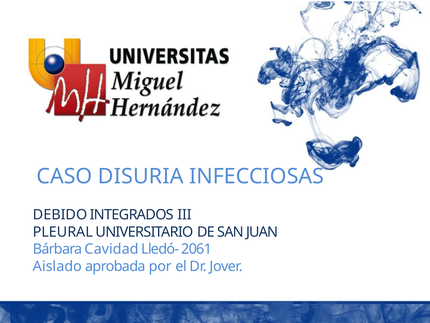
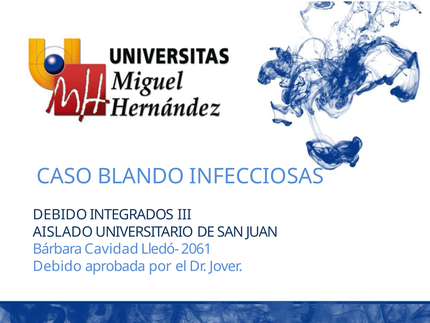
DISURIA: DISURIA -> BLANDO
PLEURAL: PLEURAL -> AISLADO
Aislado at (57, 266): Aislado -> Debido
